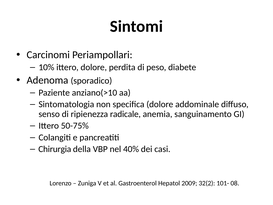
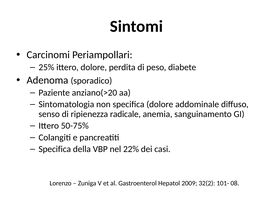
10%: 10% -> 25%
anziano(>10: anziano(>10 -> anziano(>20
Chirurgia at (55, 149): Chirurgia -> Specifica
40%: 40% -> 22%
